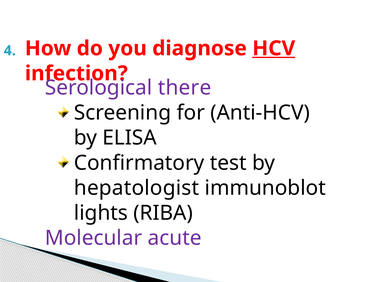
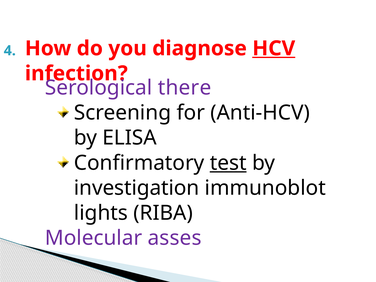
test underline: none -> present
hepatologist: hepatologist -> investigation
acute: acute -> asses
